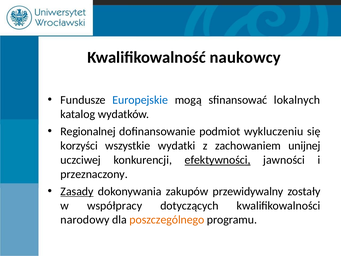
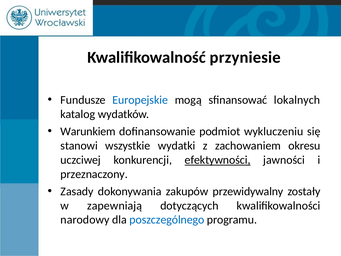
naukowcy: naukowcy -> przyniesie
Regionalnej: Regionalnej -> Warunkiem
korzyści: korzyści -> stanowi
unijnej: unijnej -> okresu
Zasady underline: present -> none
współpracy: współpracy -> zapewniają
poszczególnego colour: orange -> blue
